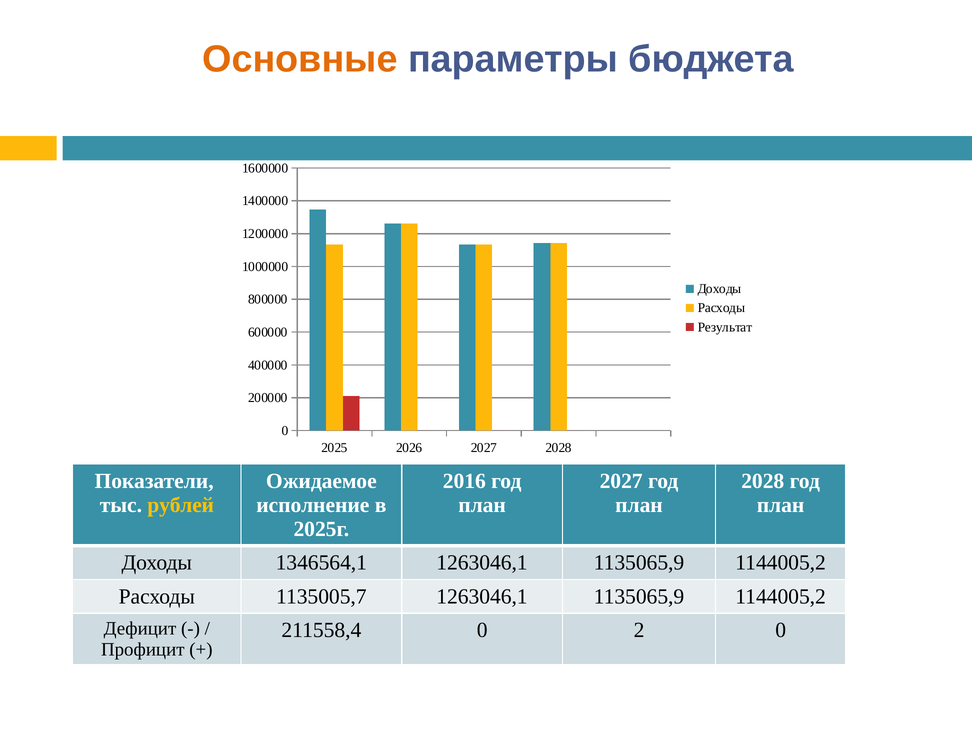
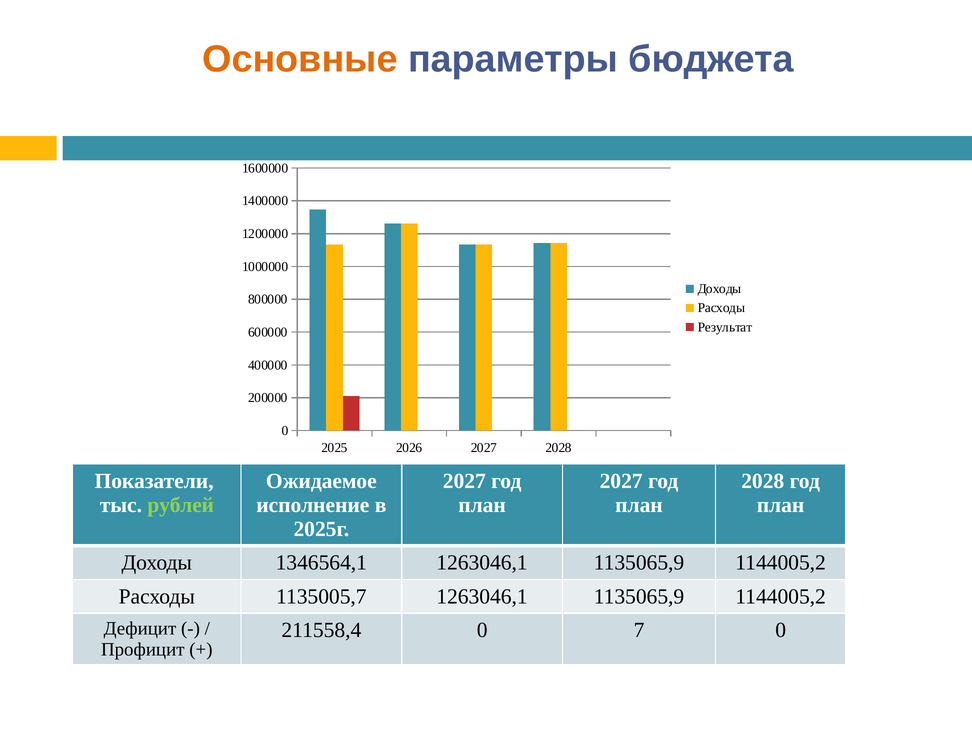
2016 at (464, 481): 2016 -> 2027
рублей colour: yellow -> light green
2: 2 -> 7
